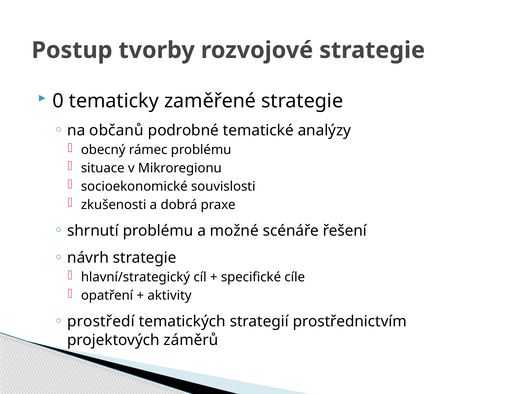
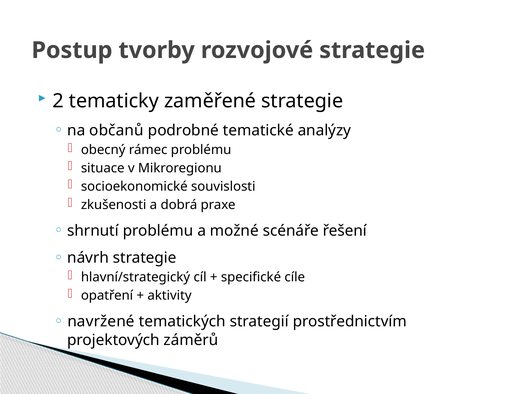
0: 0 -> 2
prostředí: prostředí -> navržené
